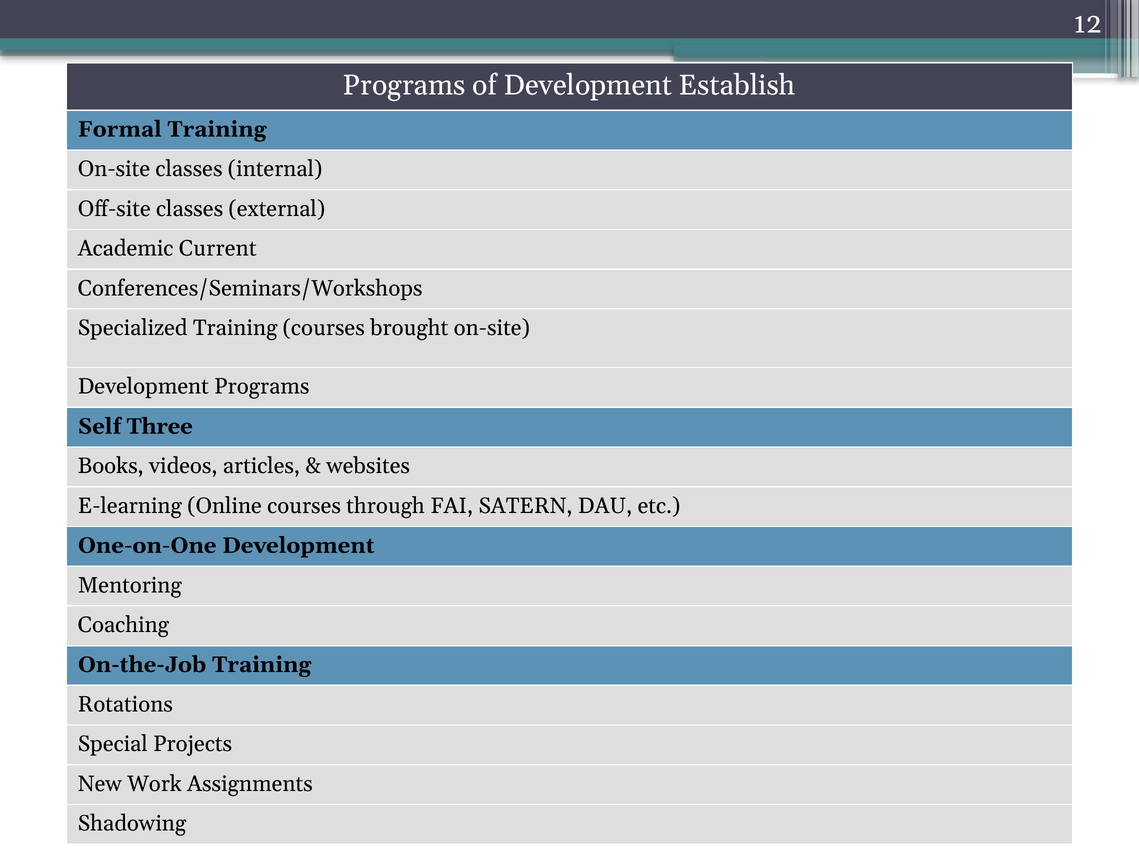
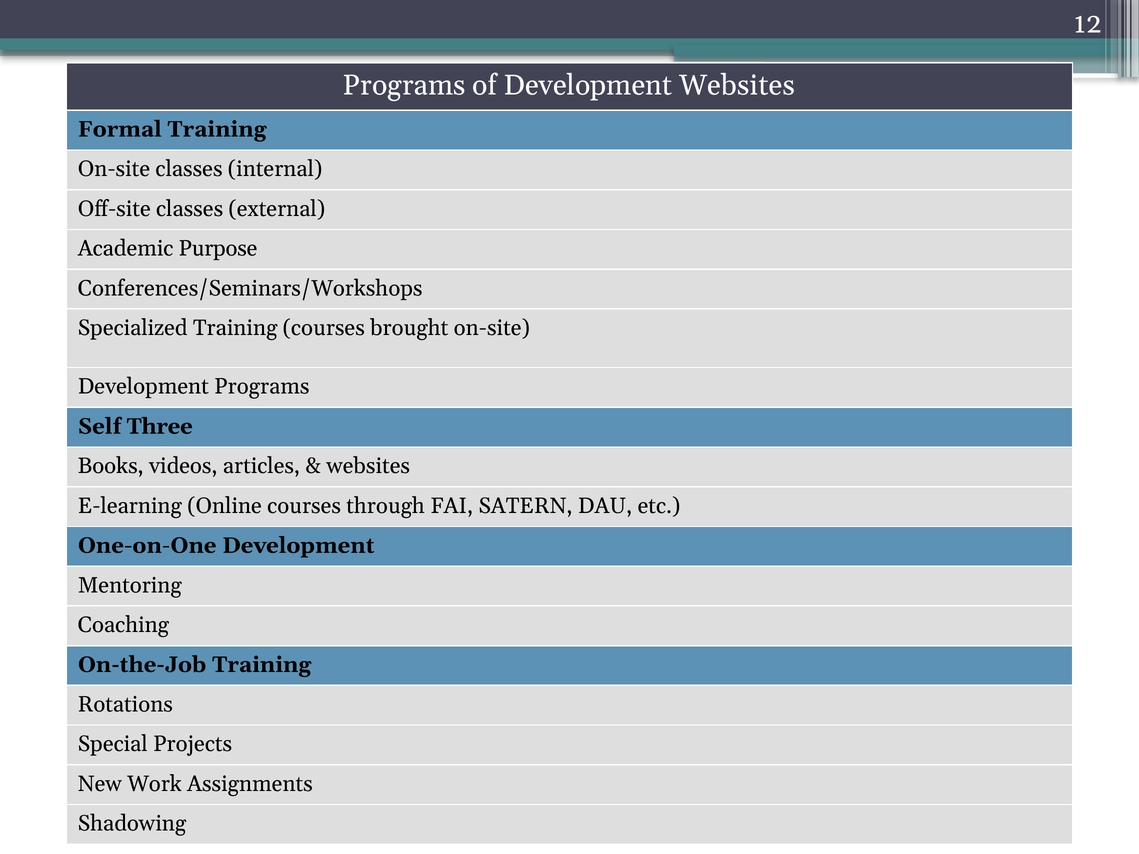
Development Establish: Establish -> Websites
Current: Current -> Purpose
